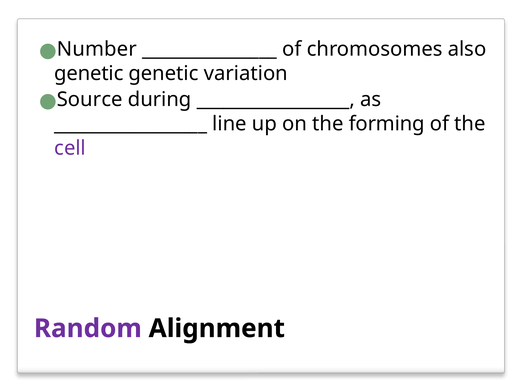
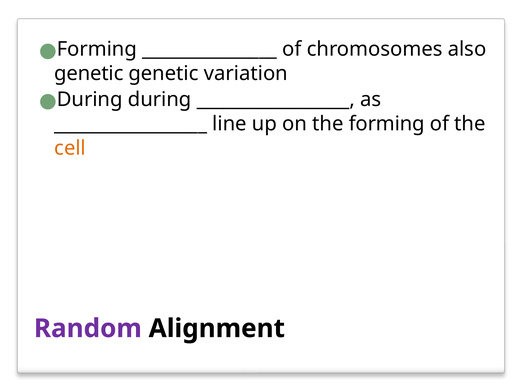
Number at (97, 49): Number -> Forming
Source at (90, 99): Source -> During
cell colour: purple -> orange
